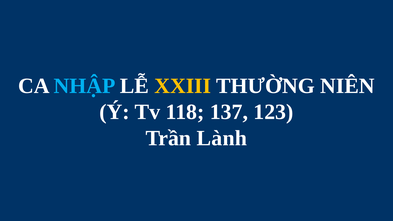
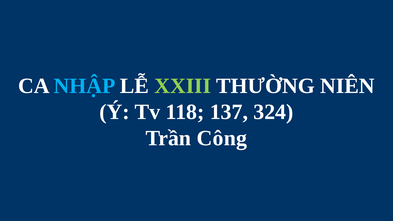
XXIII colour: yellow -> light green
123: 123 -> 324
Lành: Lành -> Công
